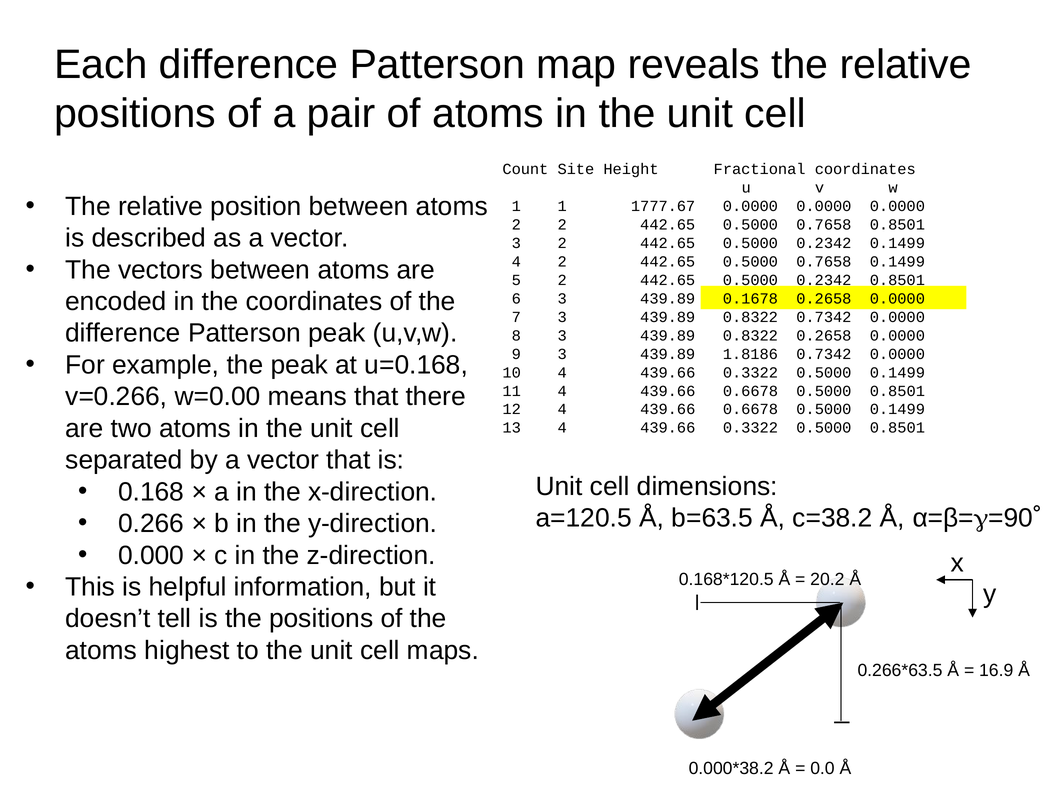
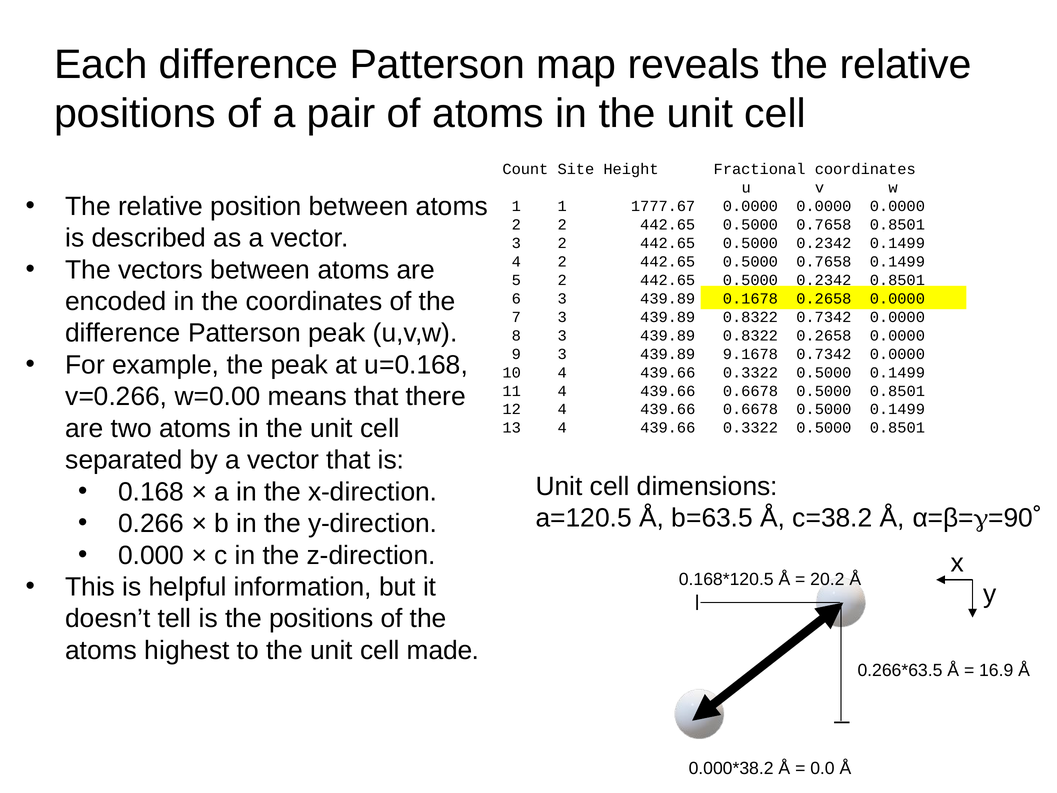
1.8186: 1.8186 -> 9.1678
maps: maps -> made
